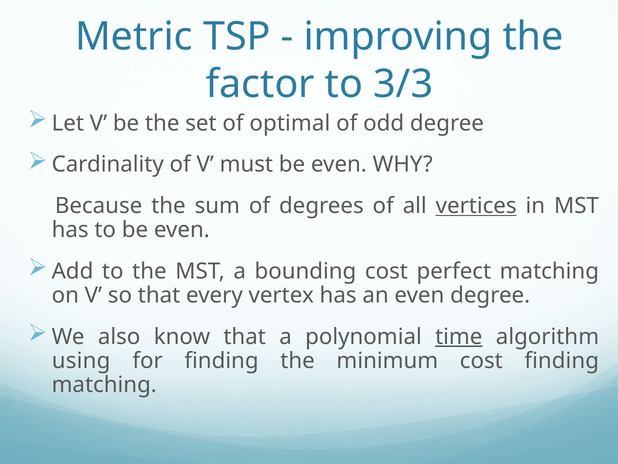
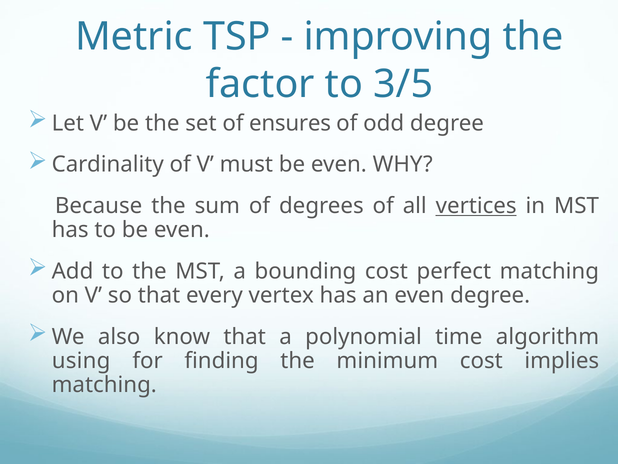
3/3: 3/3 -> 3/5
optimal: optimal -> ensures
time underline: present -> none
cost finding: finding -> implies
